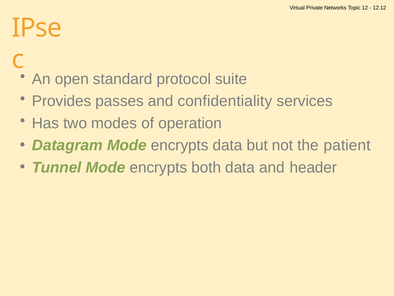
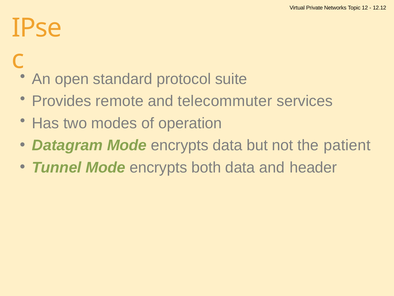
passes: passes -> remote
confidentiality: confidentiality -> telecommuter
